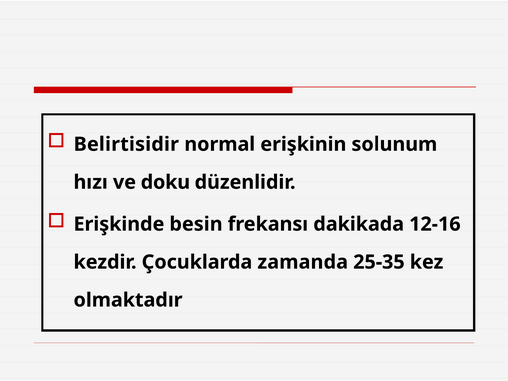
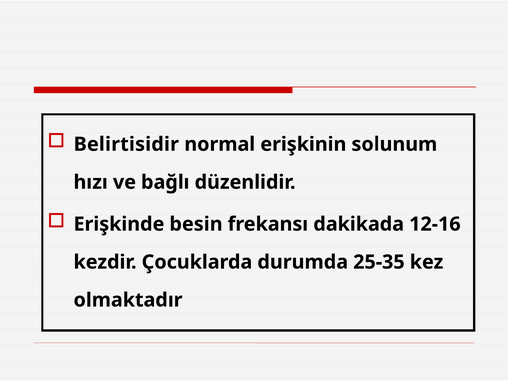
doku: doku -> bağlı
zamanda: zamanda -> durumda
